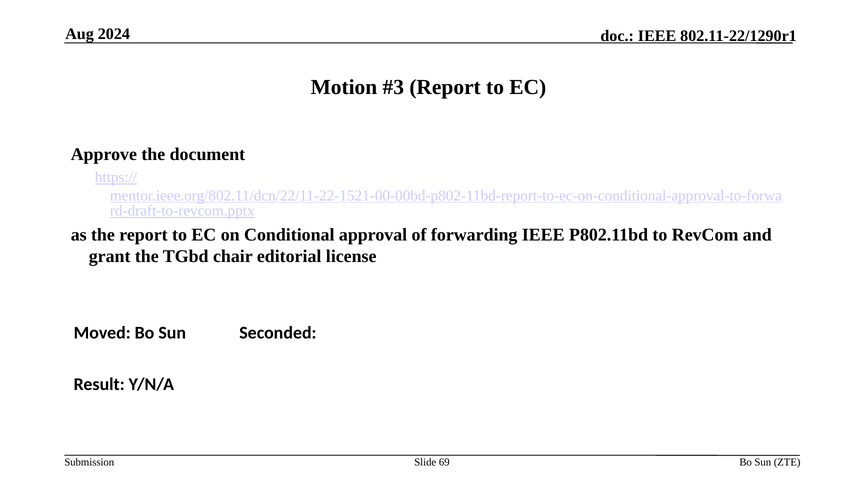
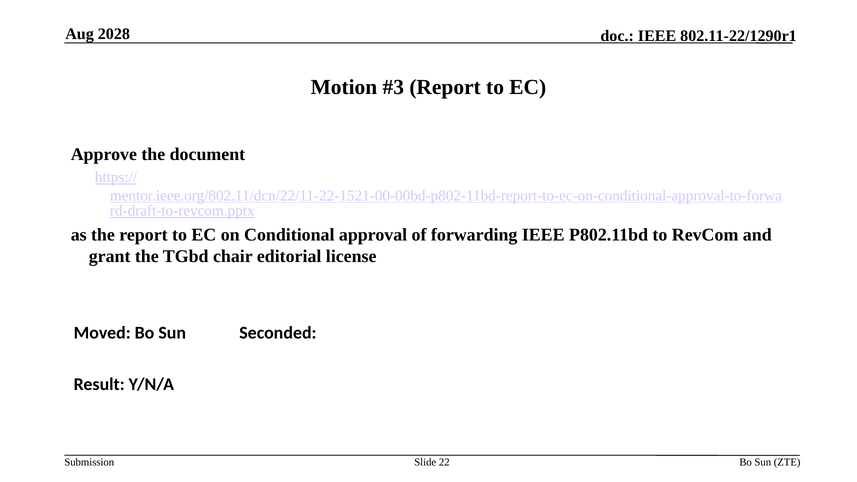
2024: 2024 -> 2028
69: 69 -> 22
